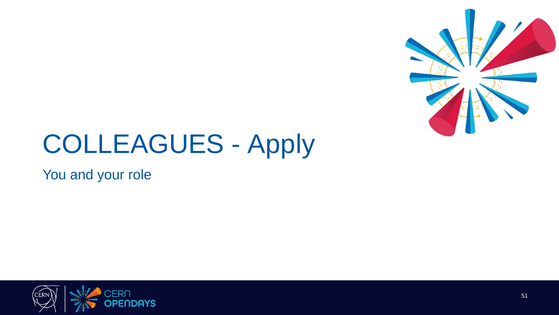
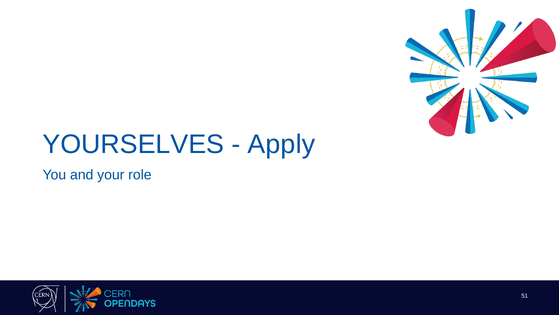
COLLEAGUES: COLLEAGUES -> YOURSELVES
